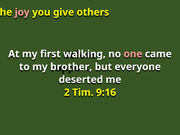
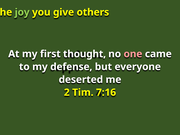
joy colour: pink -> light green
walking: walking -> thought
brother: brother -> defense
9:16: 9:16 -> 7:16
